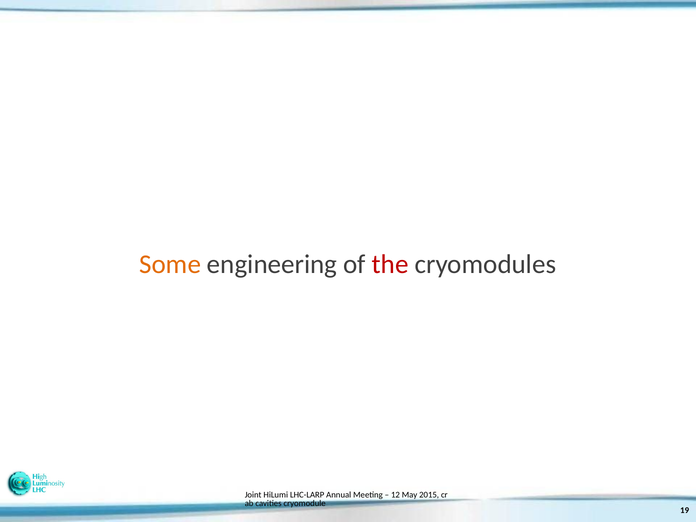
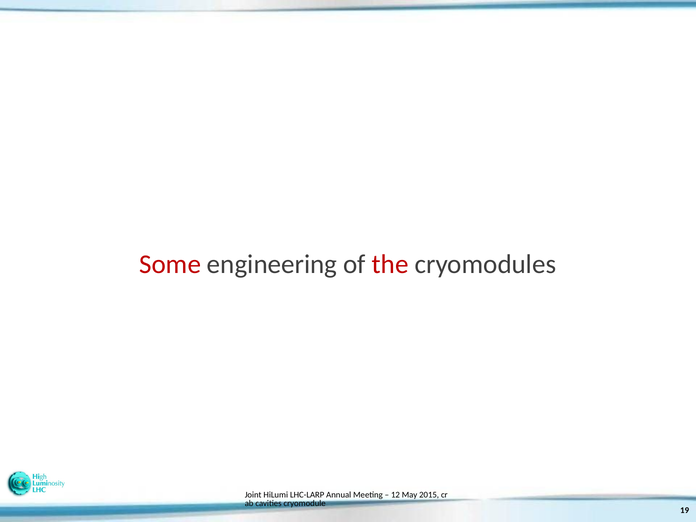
Some colour: orange -> red
